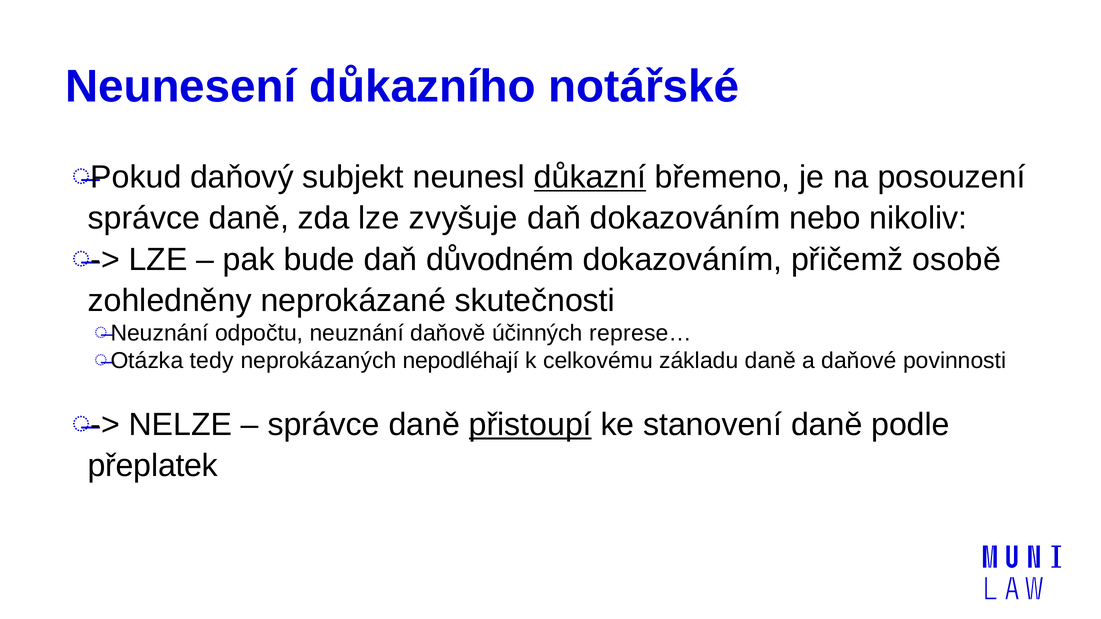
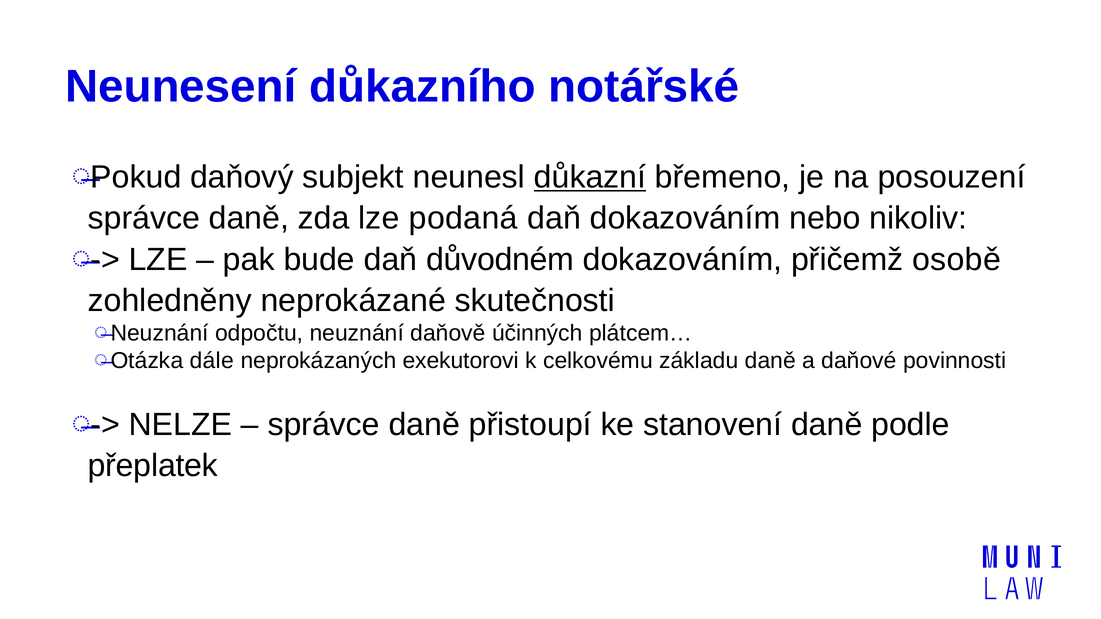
zvyšuje: zvyšuje -> podaná
represe…: represe… -> plátcem…
tedy: tedy -> dále
nepodléhají: nepodléhají -> exekutorovi
přistoupí underline: present -> none
